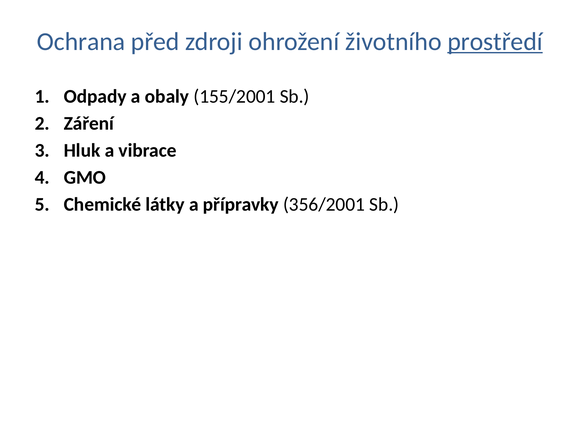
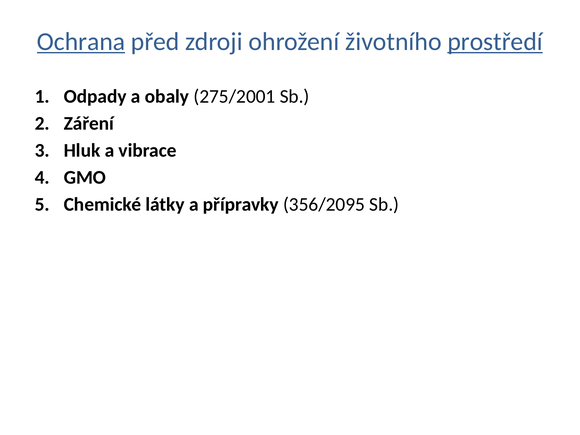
Ochrana underline: none -> present
155/2001: 155/2001 -> 275/2001
356/2001: 356/2001 -> 356/2095
